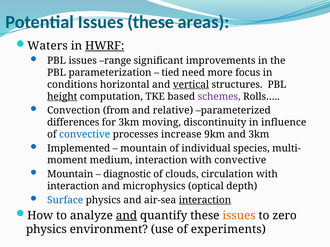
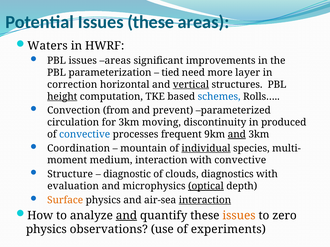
HWRF underline: present -> none
issues range: range -> areas
focus: focus -> layer
conditions: conditions -> correction
schemes colour: purple -> blue
relative: relative -> prevent
differences: differences -> circulation
influence: influence -> produced
increase: increase -> frequent
and at (237, 135) underline: none -> present
Implemented: Implemented -> Coordination
individual underline: none -> present
Mountain at (70, 174): Mountain -> Structure
circulation: circulation -> diagnostics
interaction at (73, 186): interaction -> evaluation
optical underline: none -> present
Surface colour: blue -> orange
environment: environment -> observations
